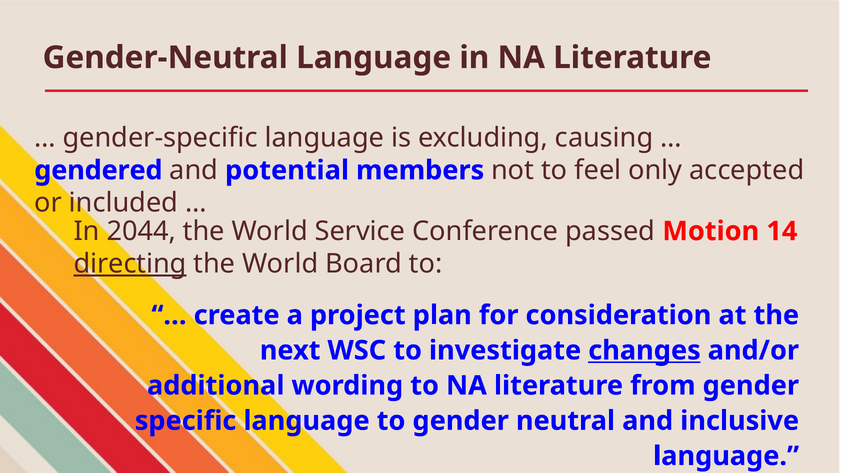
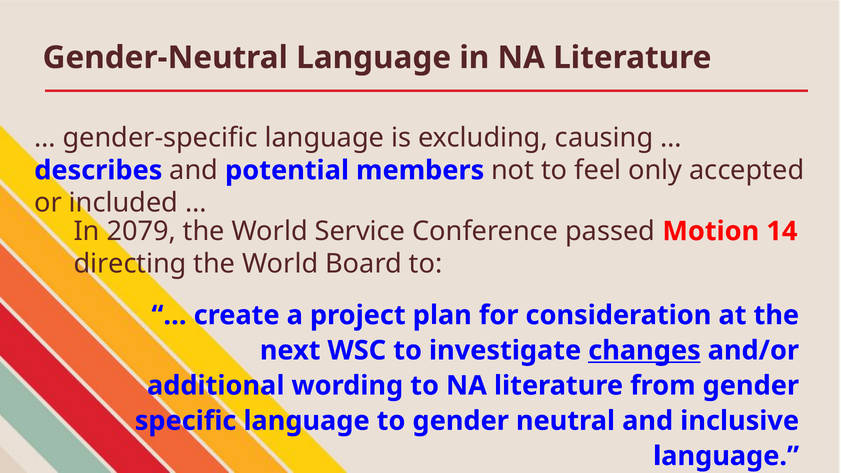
gendered: gendered -> describes
2044: 2044 -> 2079
directing underline: present -> none
